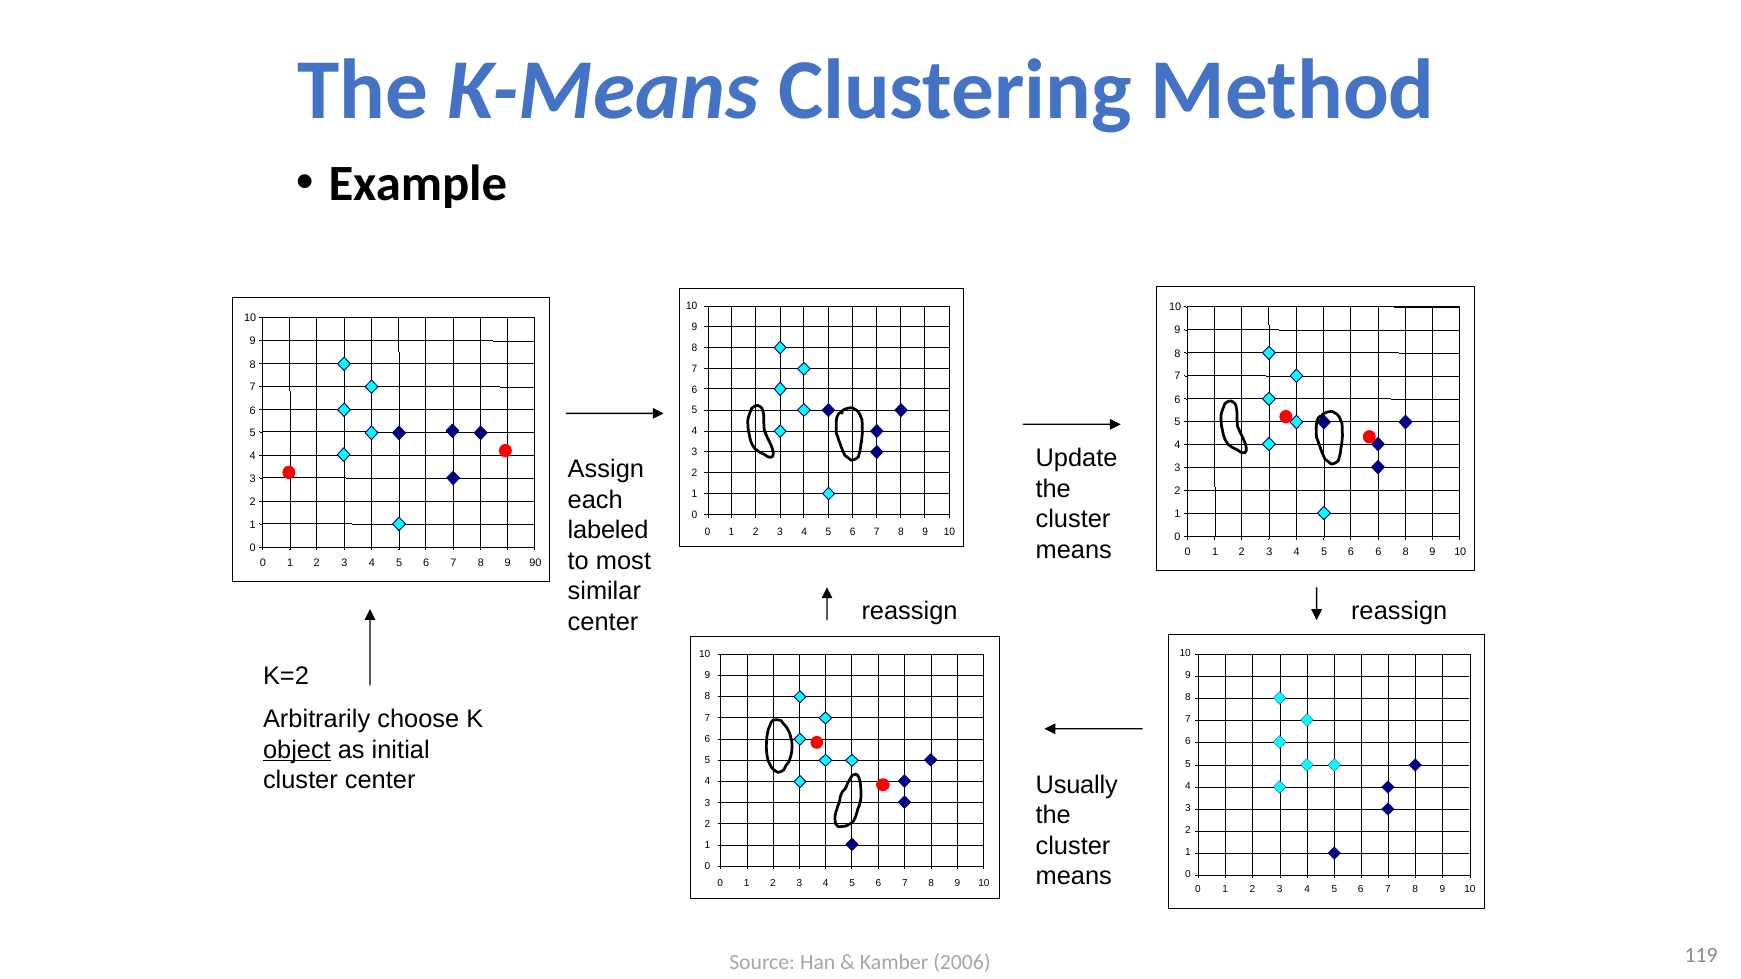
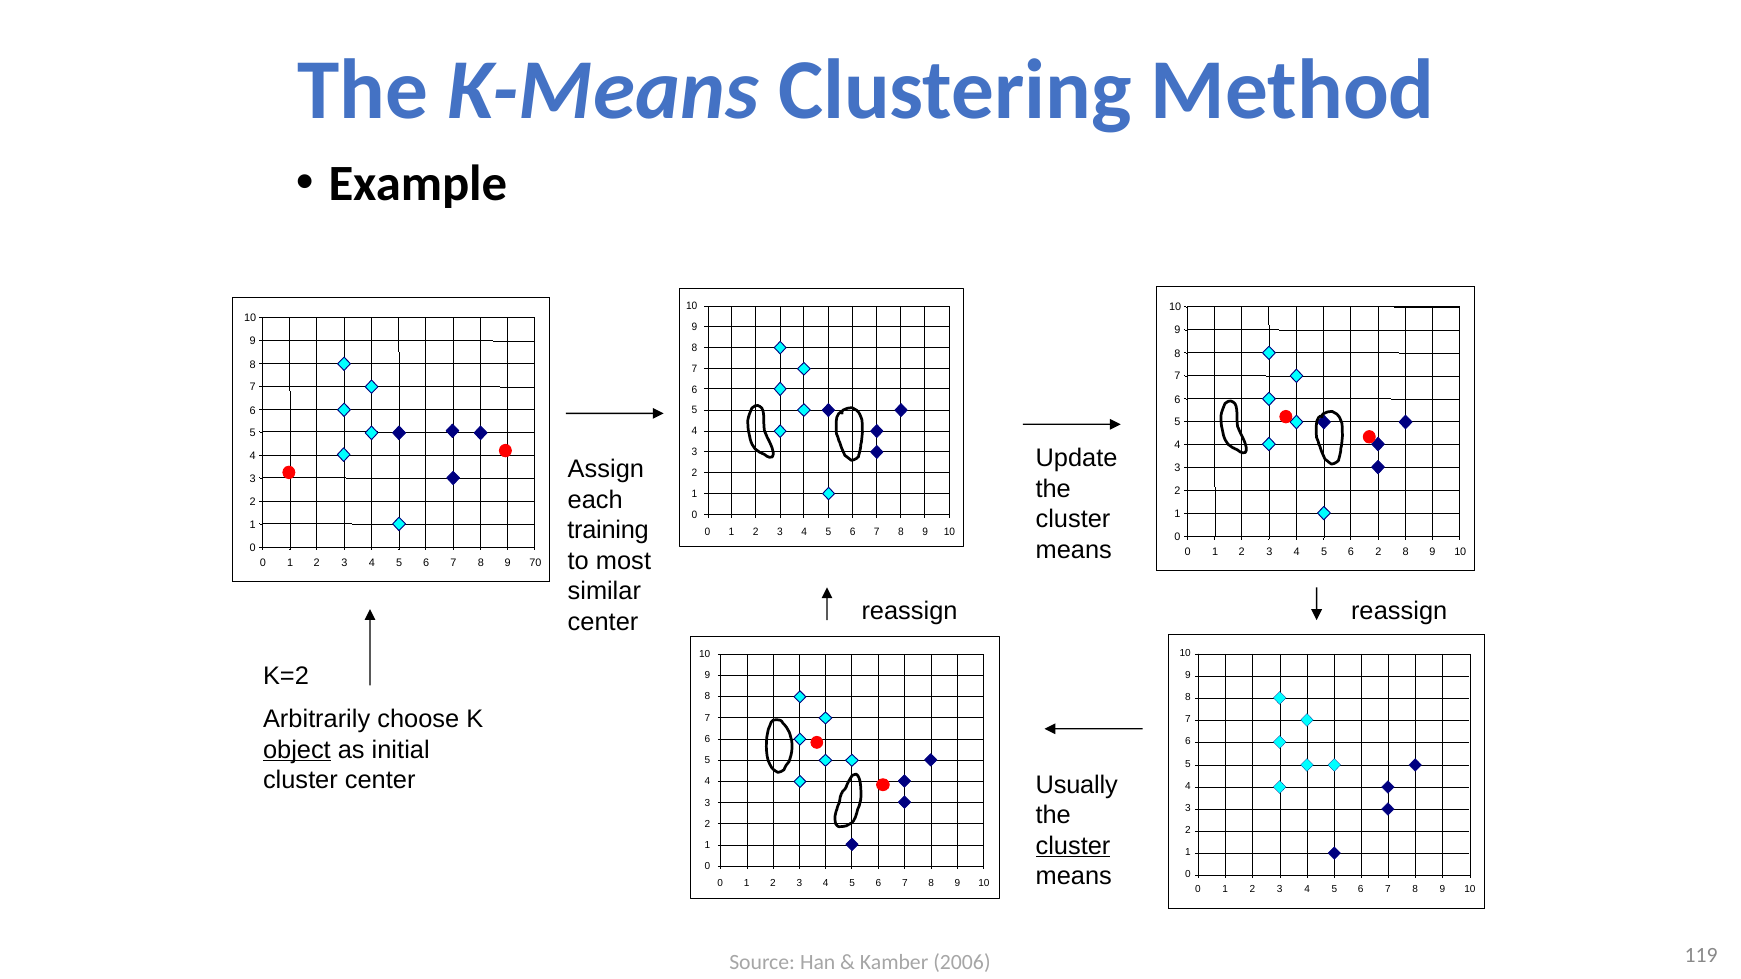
labeled: labeled -> training
6 6: 6 -> 2
90: 90 -> 70
cluster at (1073, 846) underline: none -> present
